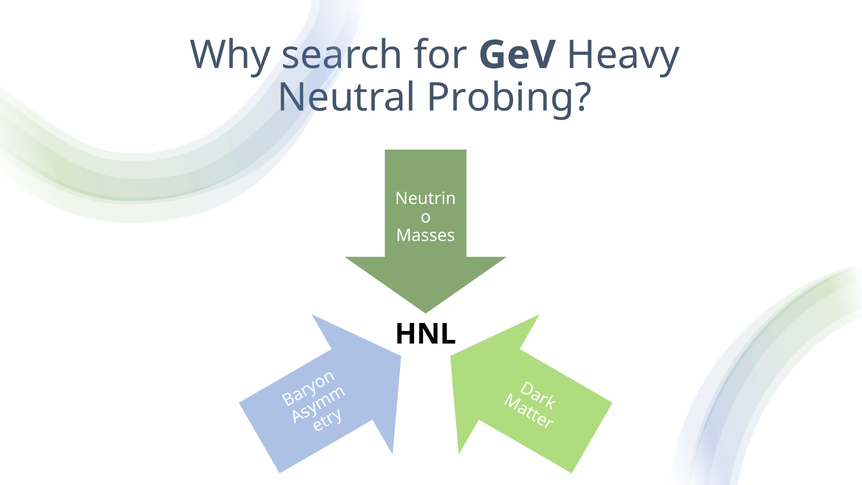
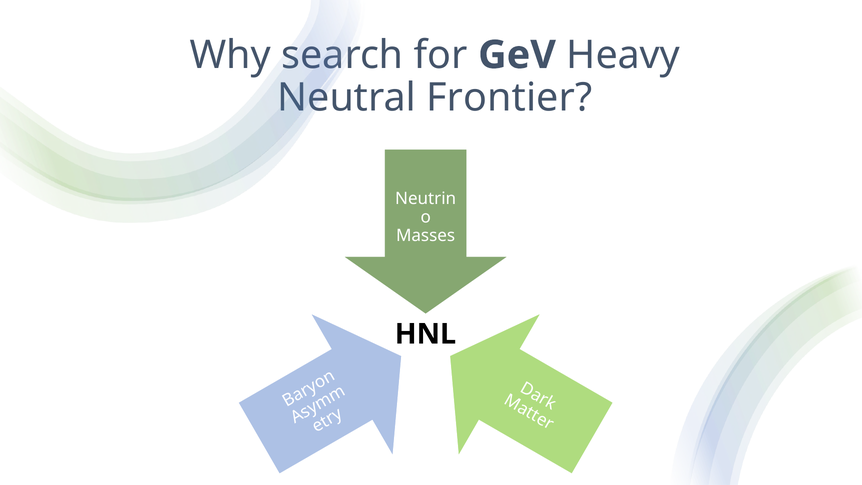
Probing: Probing -> Frontier
